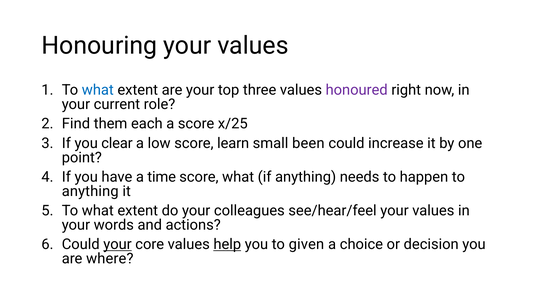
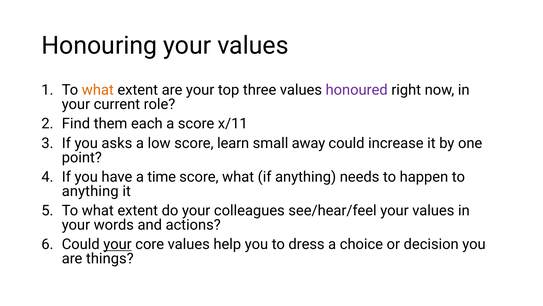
what at (98, 90) colour: blue -> orange
x/25: x/25 -> x/11
clear: clear -> asks
been: been -> away
help underline: present -> none
given: given -> dress
where: where -> things
